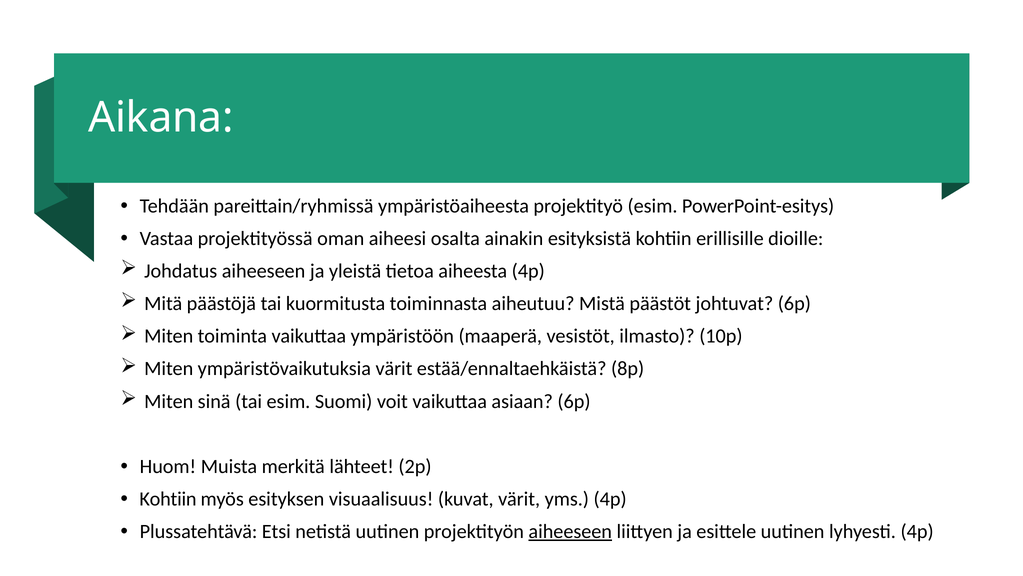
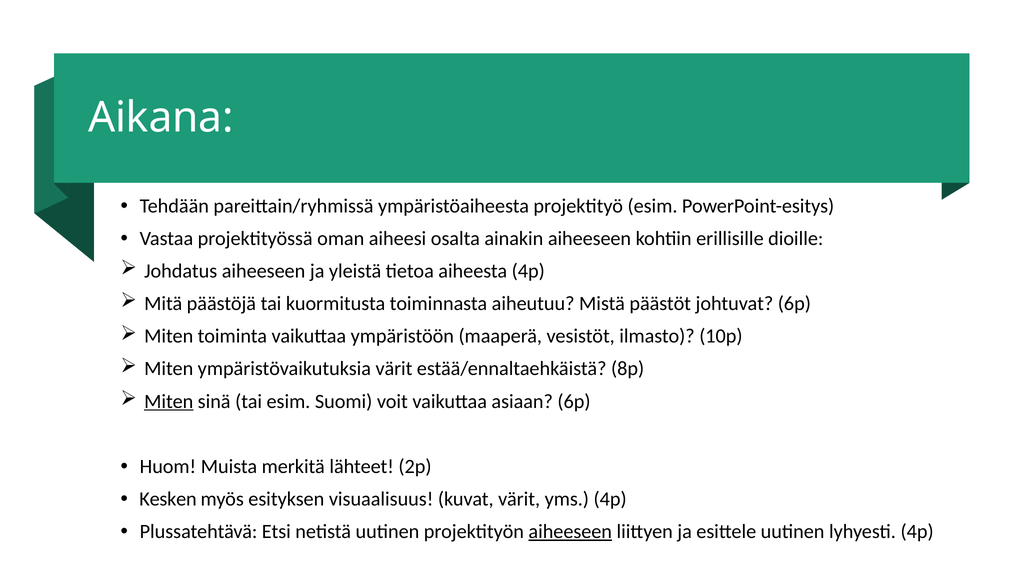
ainakin esityksistä: esityksistä -> aiheeseen
Miten at (169, 401) underline: none -> present
Kohtiin at (168, 499): Kohtiin -> Kesken
